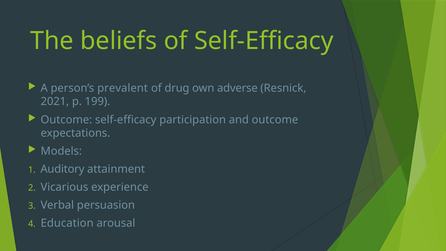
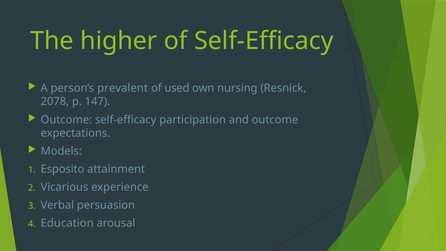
beliefs: beliefs -> higher
drug: drug -> used
adverse: adverse -> nursing
2021: 2021 -> 2078
199: 199 -> 147
Auditory: Auditory -> Esposito
